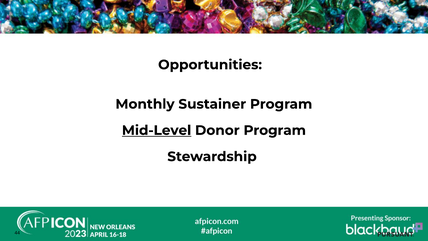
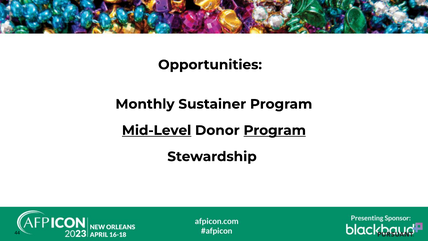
Program at (275, 130) underline: none -> present
